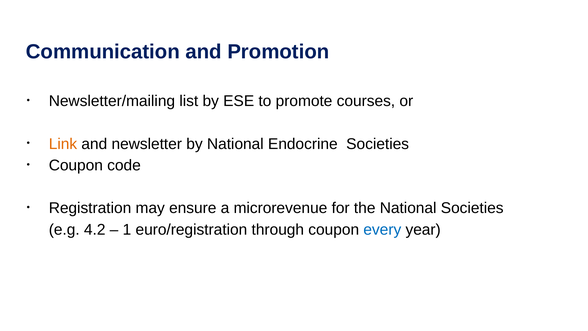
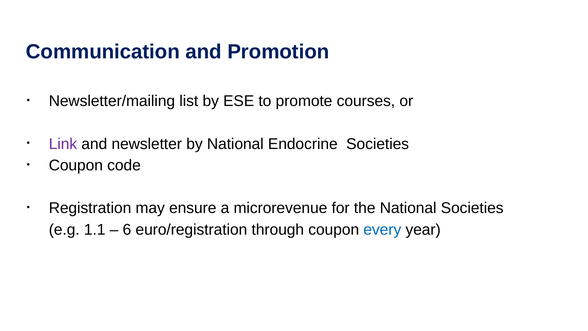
Link colour: orange -> purple
4.2: 4.2 -> 1.1
1: 1 -> 6
